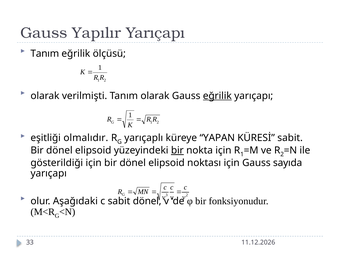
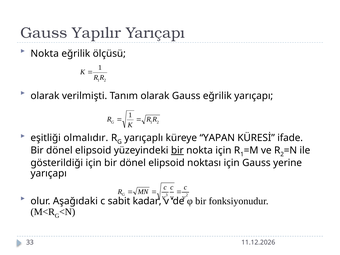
Tanım at (45, 54): Tanım -> Nokta
eğrilik at (217, 96) underline: present -> none
KÜRESİ sabit: sabit -> ifade
sayıda: sayıda -> yerine
sabit dönel: dönel -> kadar
